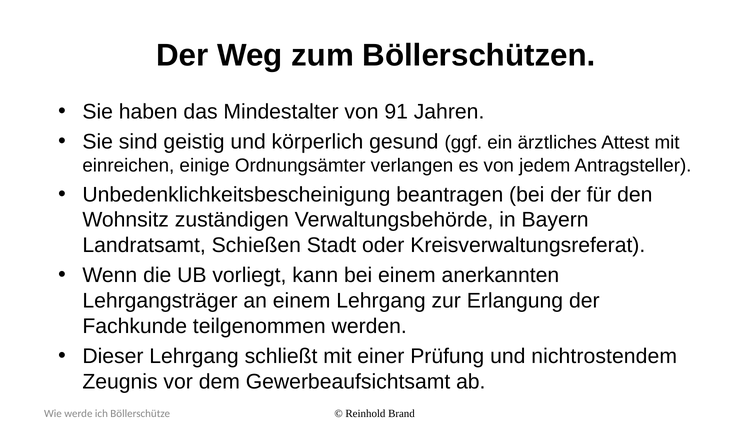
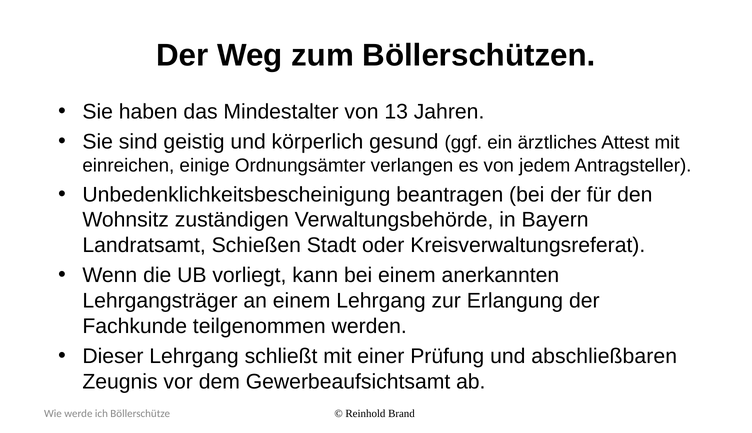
91: 91 -> 13
nichtrostendem: nichtrostendem -> abschließbaren
